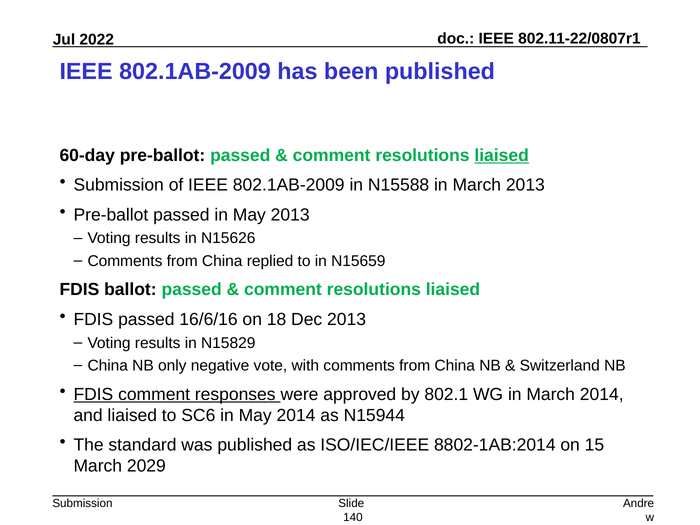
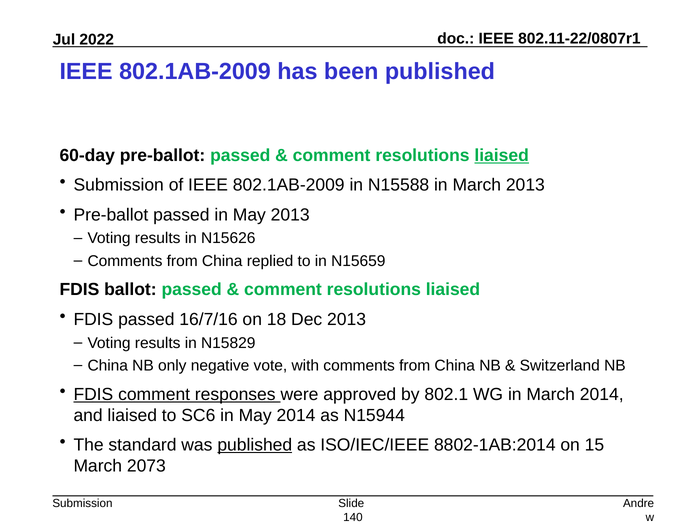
16/6/16: 16/6/16 -> 16/7/16
published at (255, 445) underline: none -> present
2029: 2029 -> 2073
